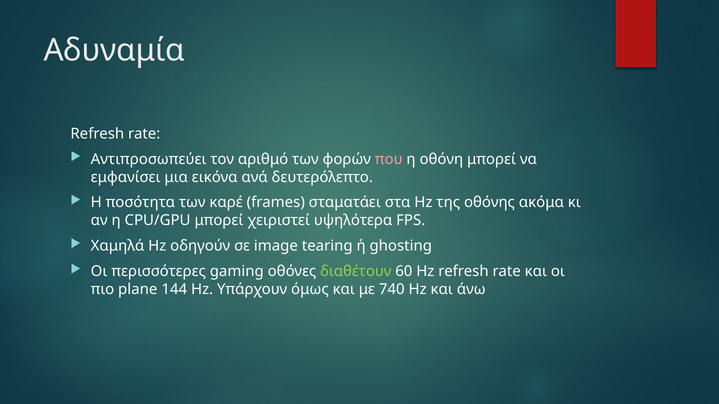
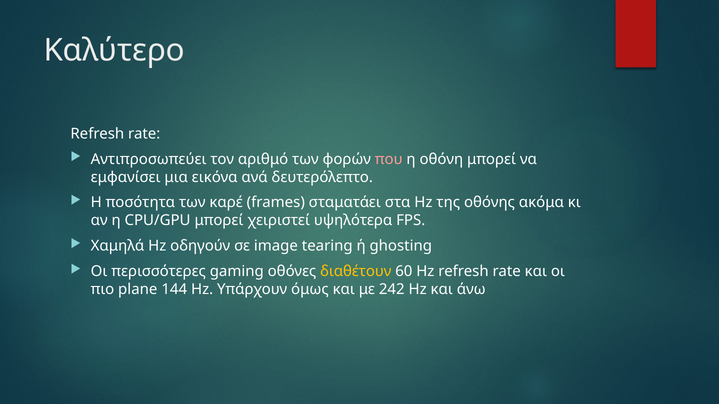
Αδυναμία: Αδυναμία -> Καλύτερο
διαθέτουν colour: light green -> yellow
740: 740 -> 242
